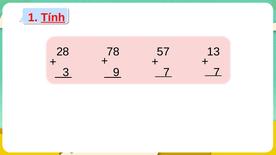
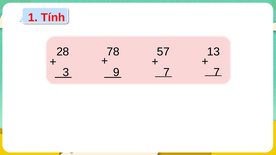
Tính underline: present -> none
